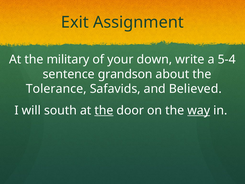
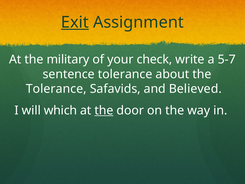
Exit underline: none -> present
down: down -> check
5-4: 5-4 -> 5-7
sentence grandson: grandson -> tolerance
south: south -> which
way underline: present -> none
